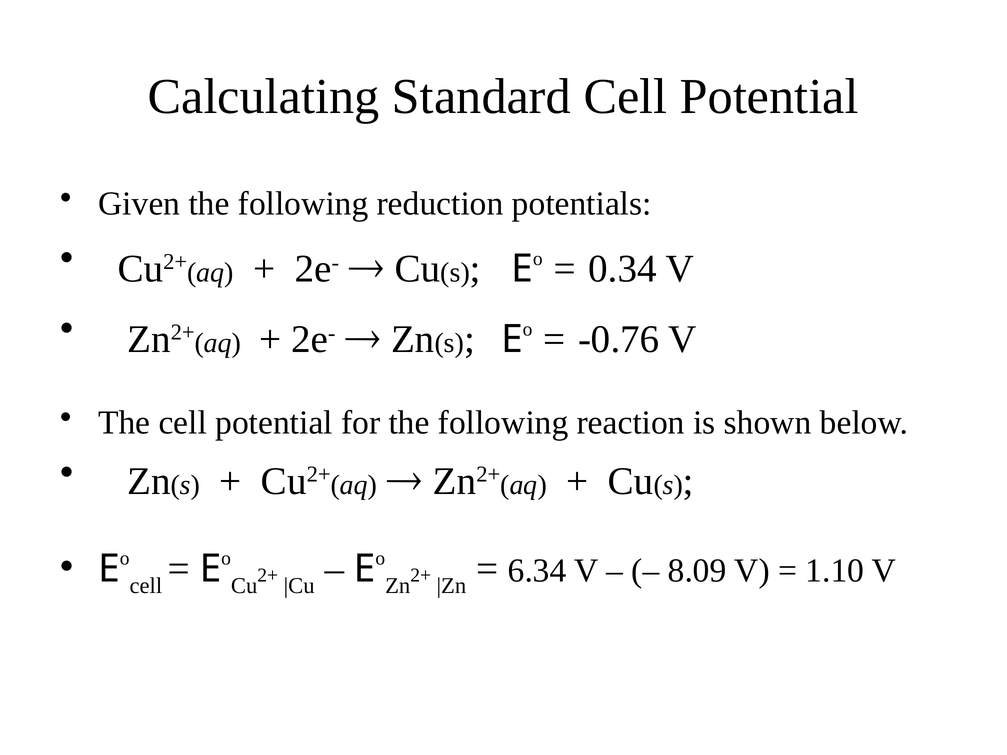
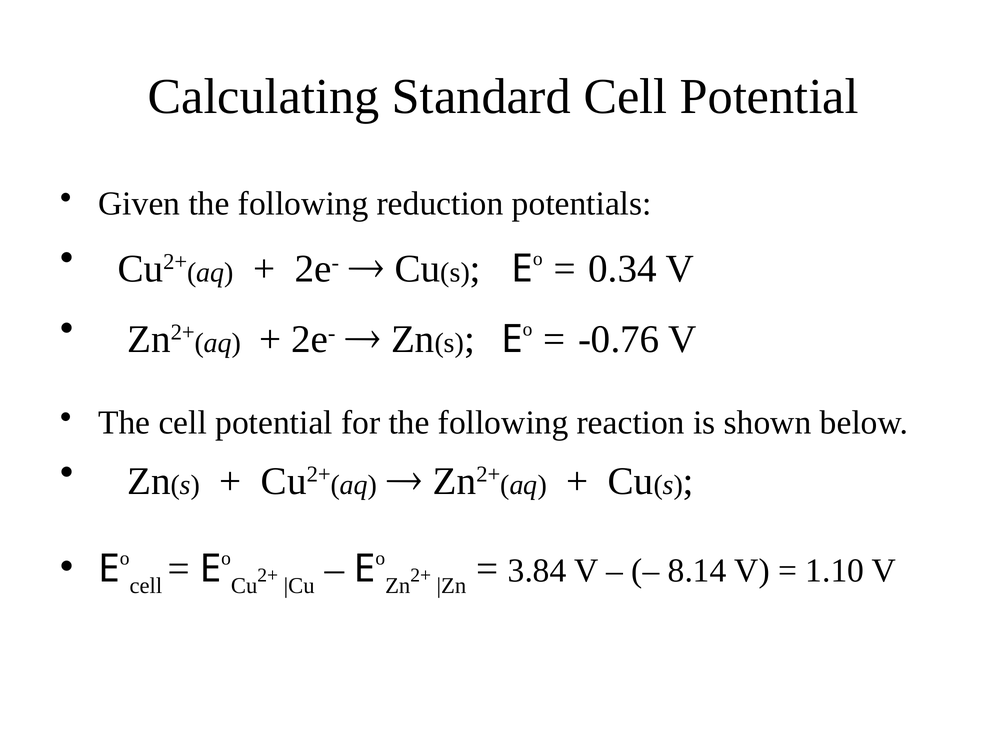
6.34: 6.34 -> 3.84
8.09: 8.09 -> 8.14
